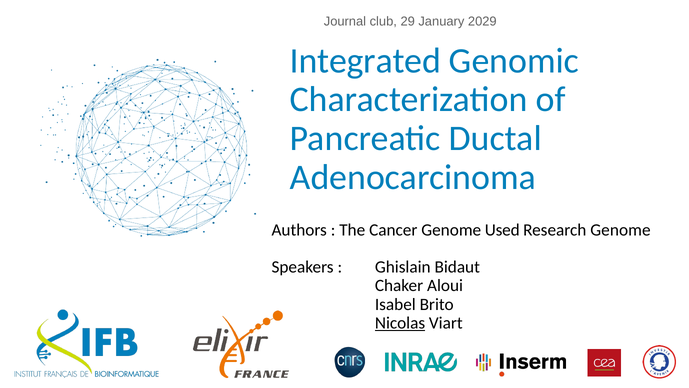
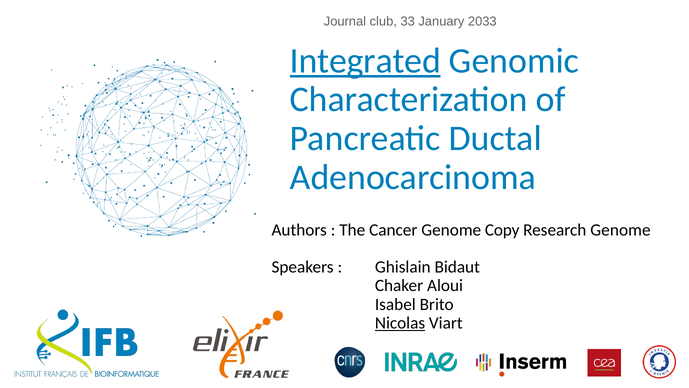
29: 29 -> 33
2029: 2029 -> 2033
Integrated underline: none -> present
Used: Used -> Copy
